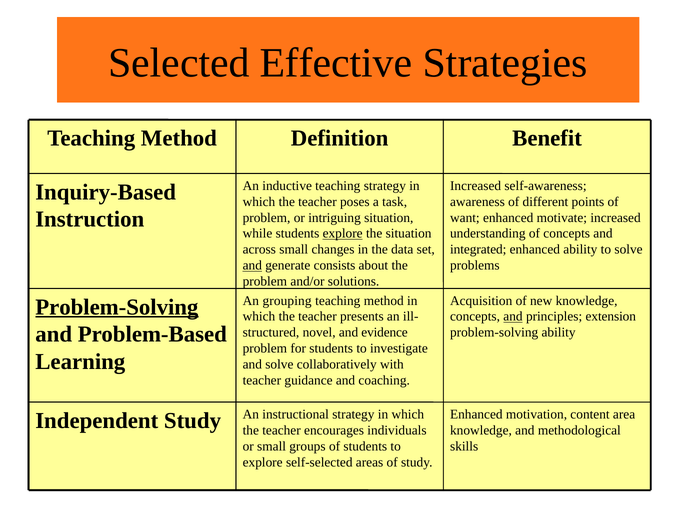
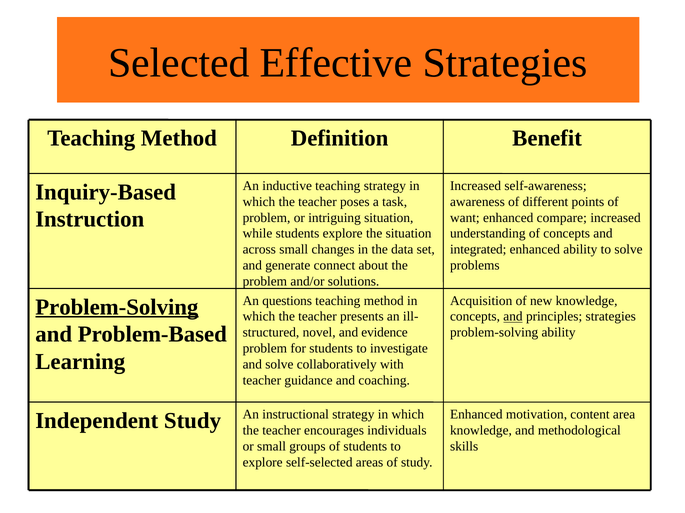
motivate: motivate -> compare
explore at (343, 234) underline: present -> none
and at (252, 266) underline: present -> none
consists: consists -> connect
grouping: grouping -> questions
principles extension: extension -> strategies
